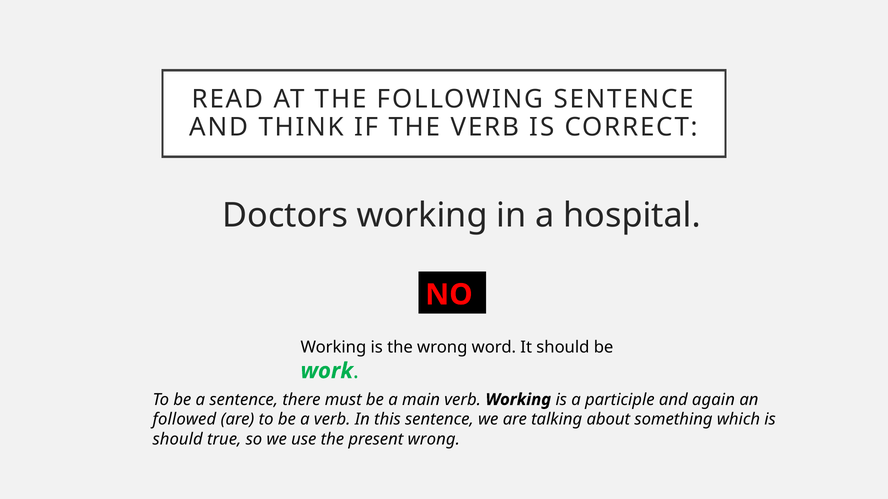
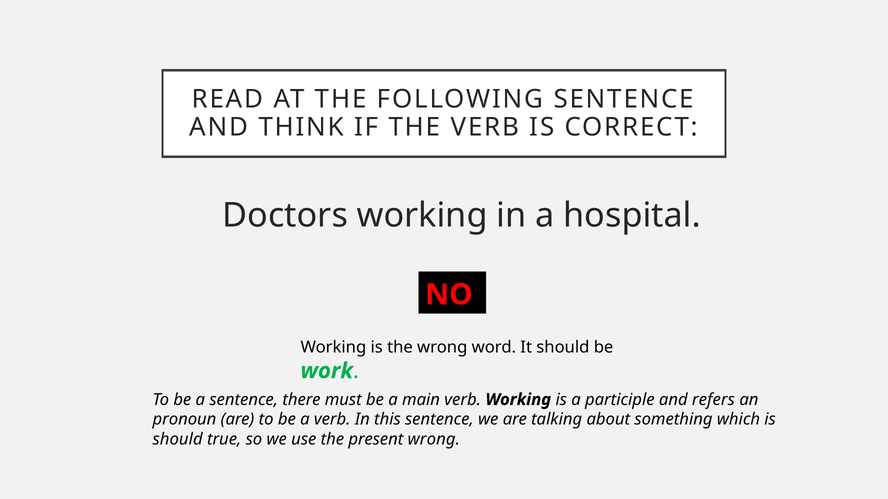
again: again -> refers
followed: followed -> pronoun
